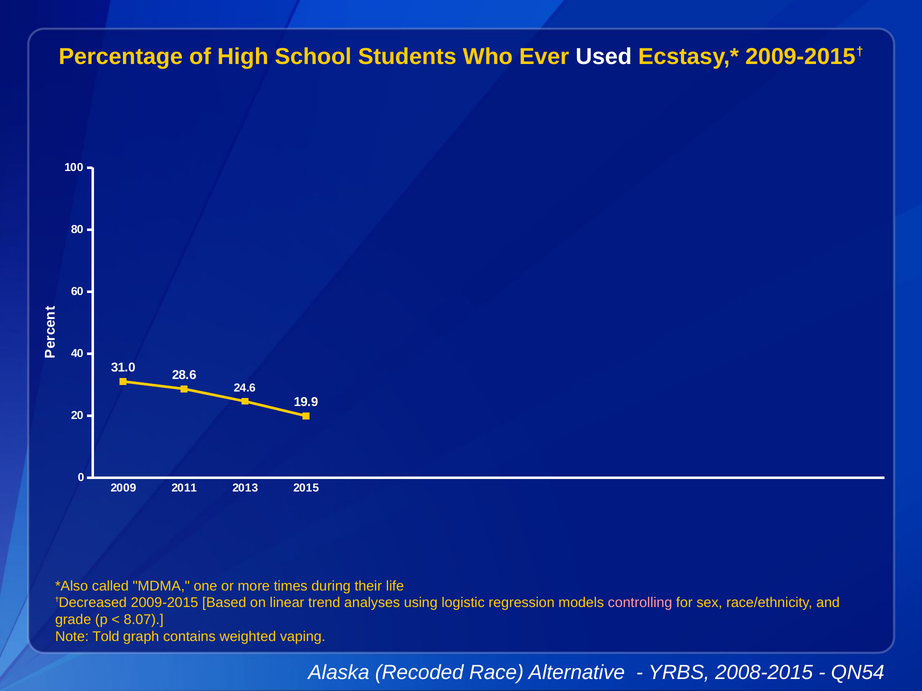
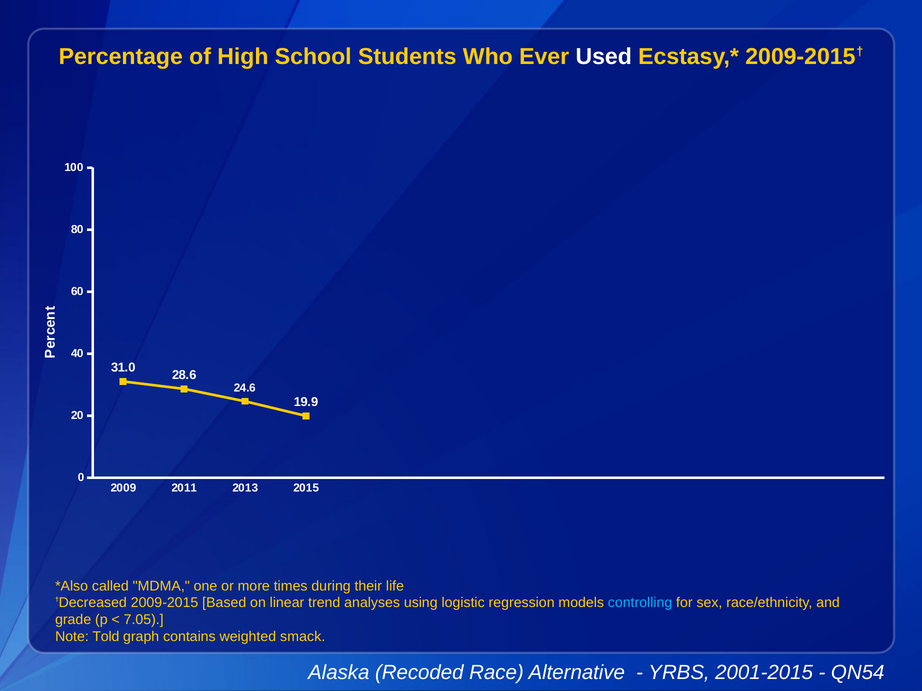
controlling colour: pink -> light blue
8.07: 8.07 -> 7.05
vaping: vaping -> smack
2008-2015: 2008-2015 -> 2001-2015
